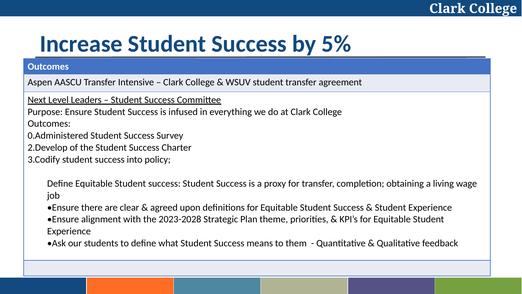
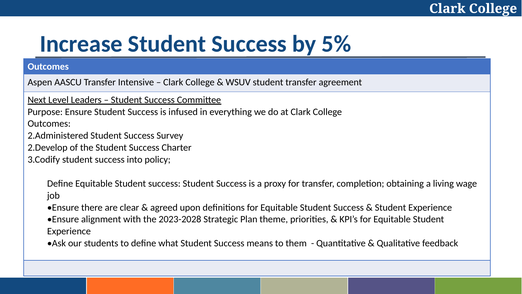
0.Administered: 0.Administered -> 2.Administered
